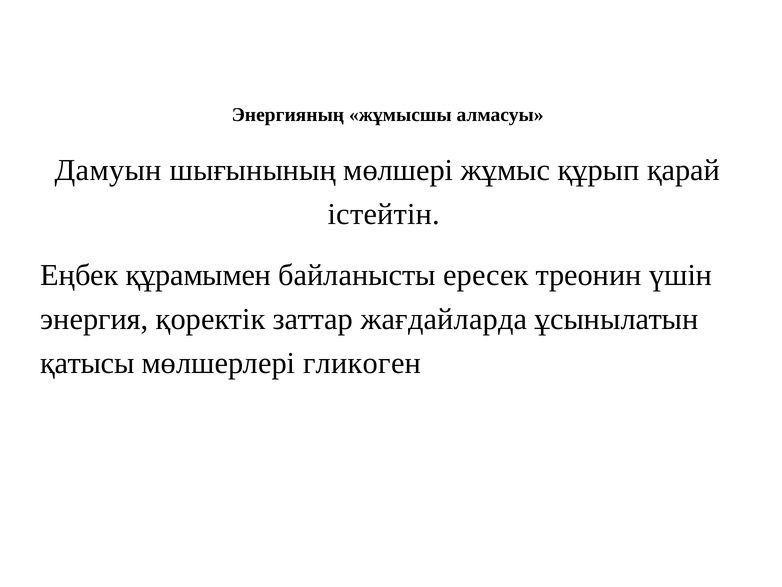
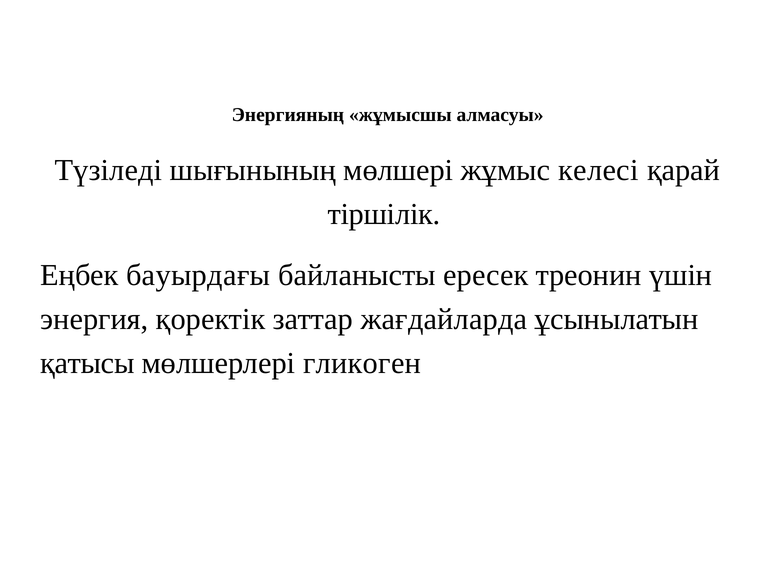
Дамуын: Дамуын -> Түзіледі
құрып: құрып -> келесі
істейтін: істейтін -> тіршілік
құрамымен: құрамымен -> бауырдағы
